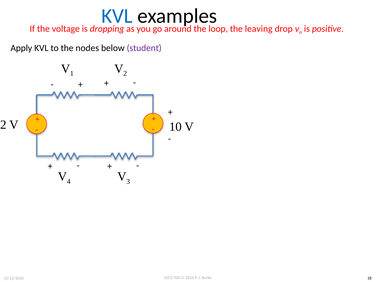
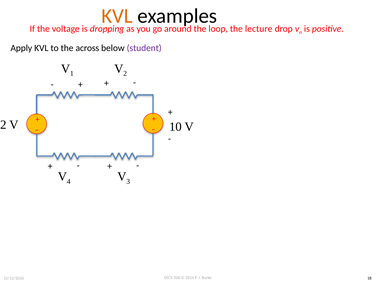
KVL at (117, 16) colour: blue -> orange
leaving: leaving -> lecture
nodes: nodes -> across
